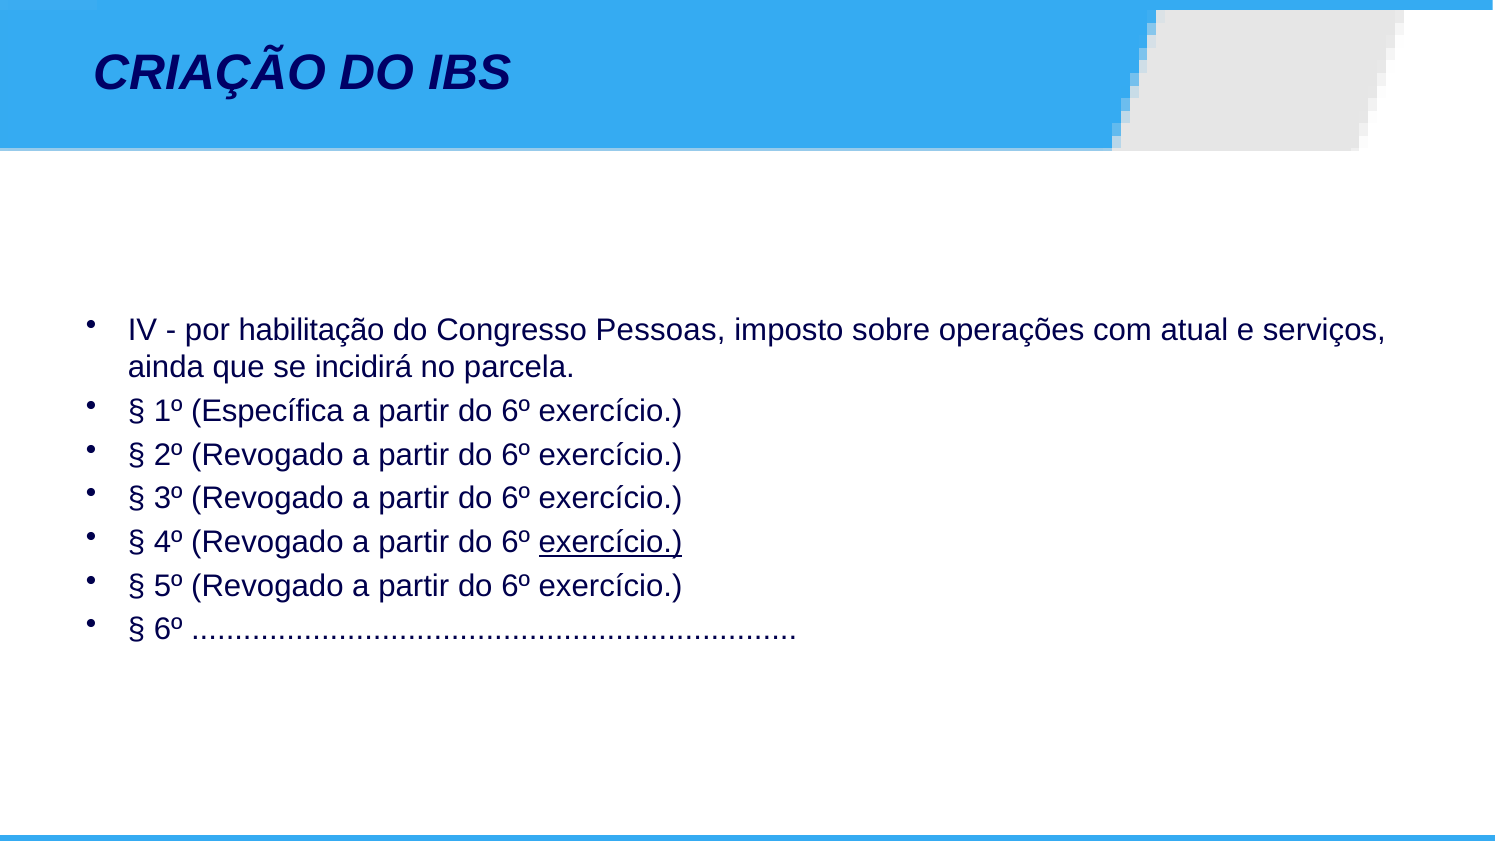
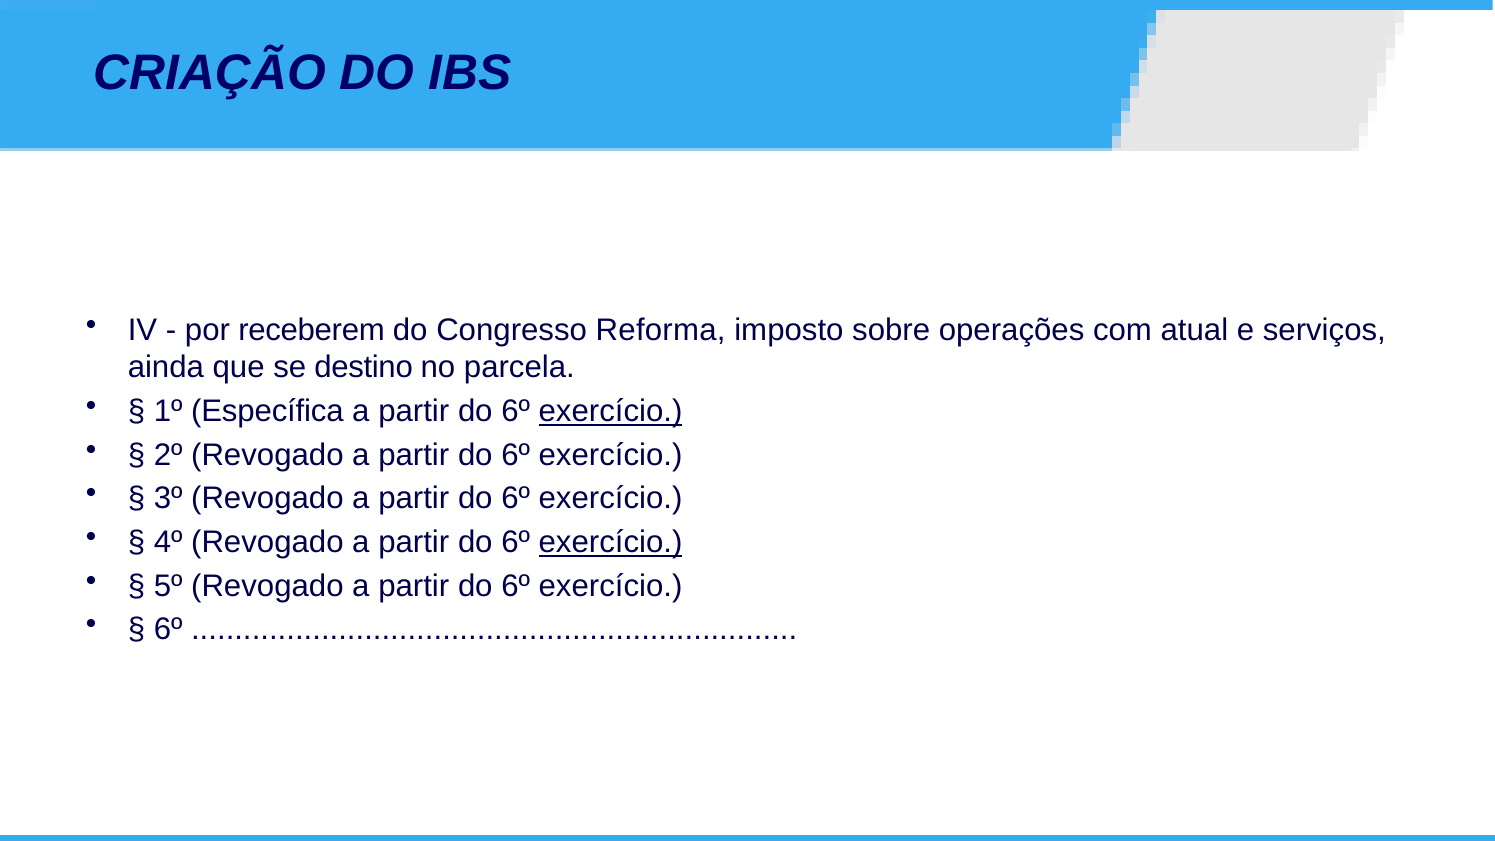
habilitação: habilitação -> receberem
Pessoas: Pessoas -> Reforma
incidirá: incidirá -> destino
exercício at (611, 411) underline: none -> present
